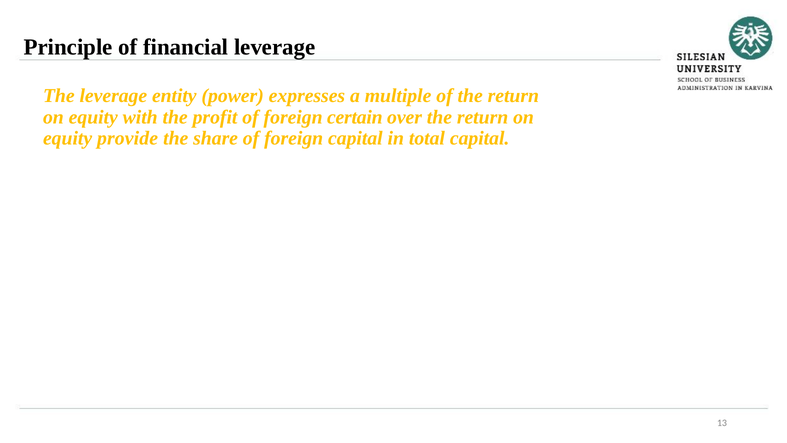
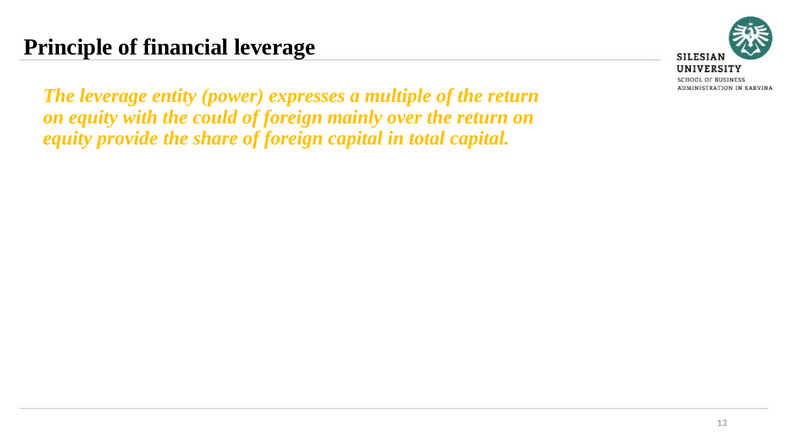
profit: profit -> could
certain: certain -> mainly
